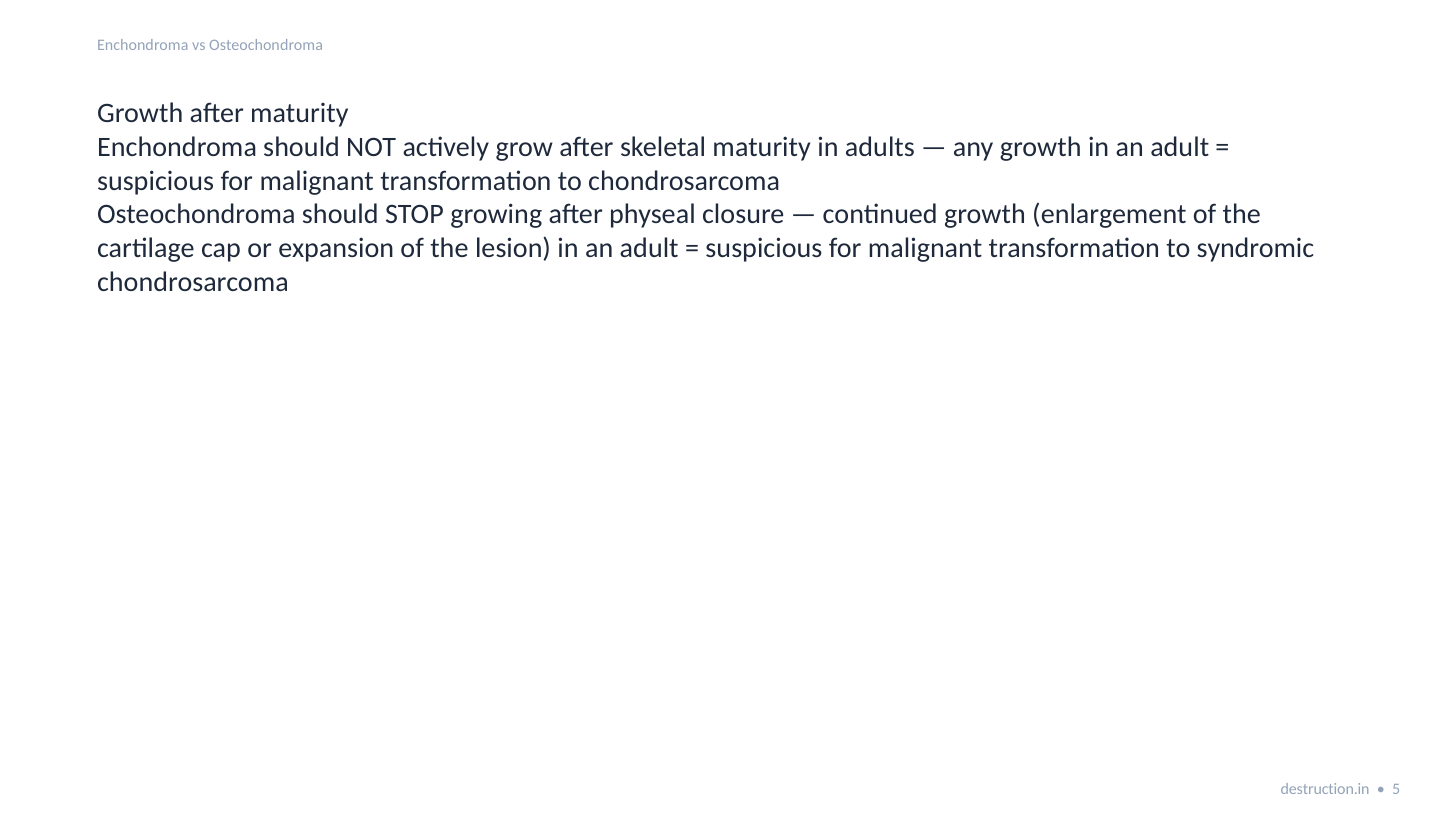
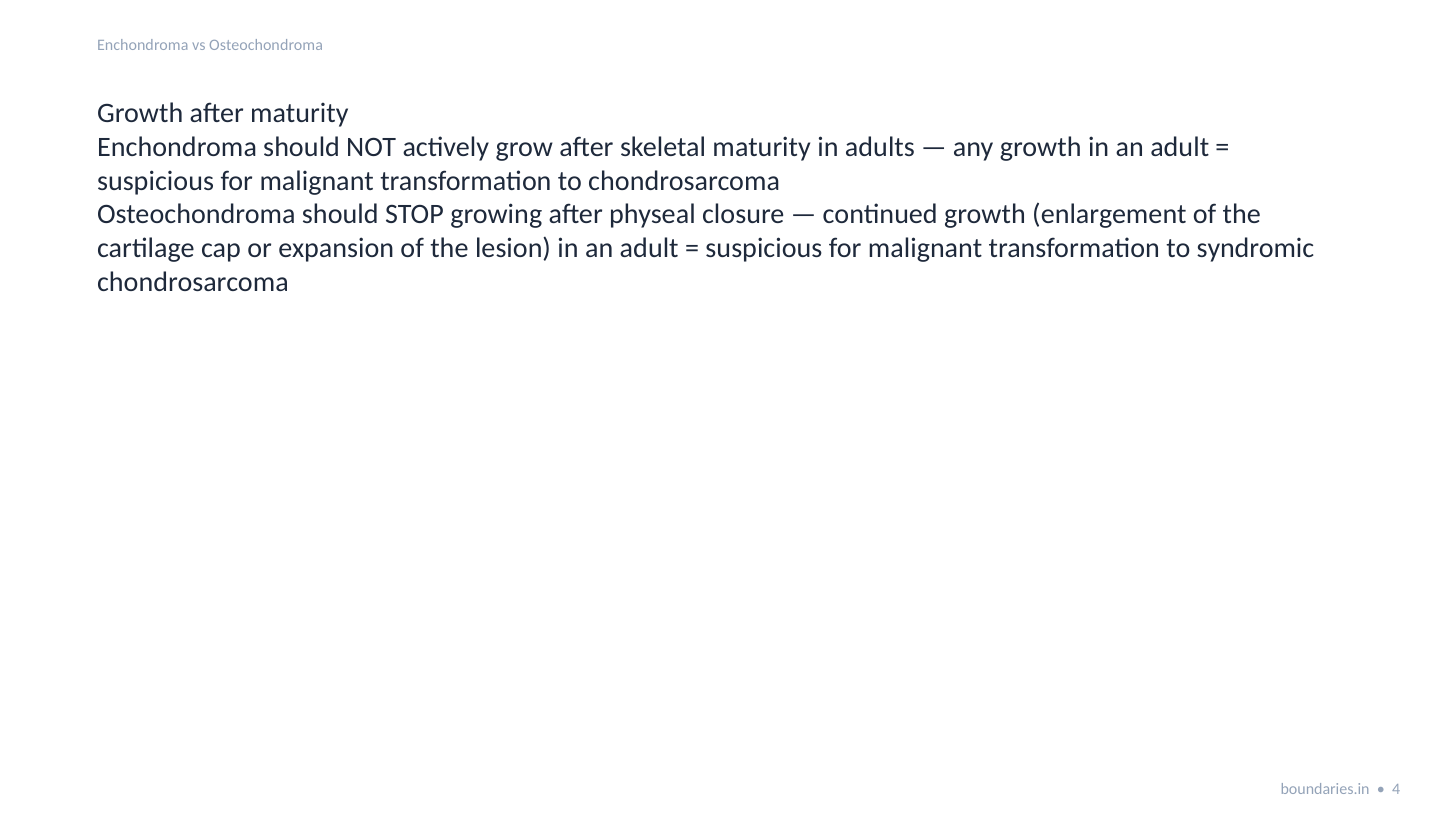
destruction.in: destruction.in -> boundaries.in
5: 5 -> 4
